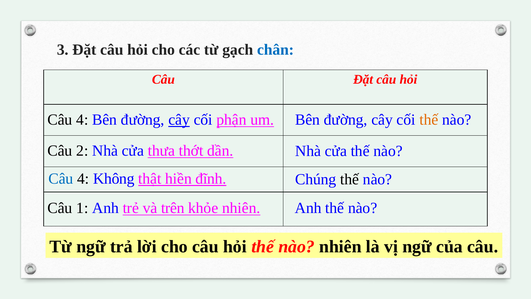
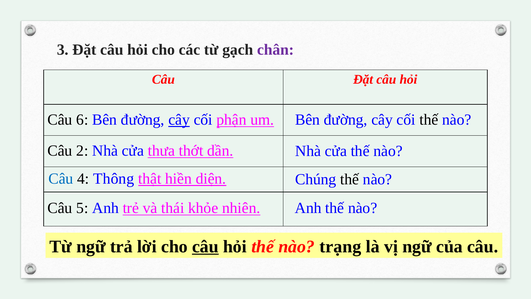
chân colour: blue -> purple
4 at (82, 120): 4 -> 6
thế at (429, 120) colour: orange -> black
Không: Không -> Thông
đĩnh: đĩnh -> diện
1: 1 -> 5
trên: trên -> thái
câu at (205, 246) underline: none -> present
nào nhiên: nhiên -> trạng
